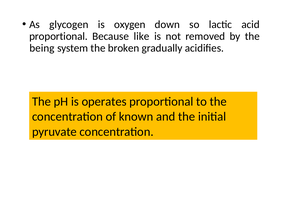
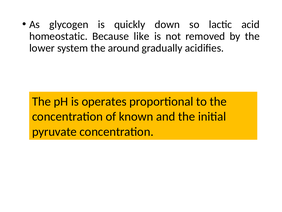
oxygen: oxygen -> quickly
proportional at (58, 36): proportional -> homeostatic
being: being -> lower
broken: broken -> around
